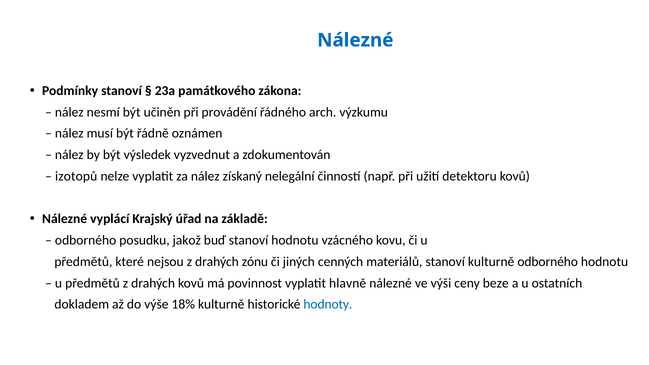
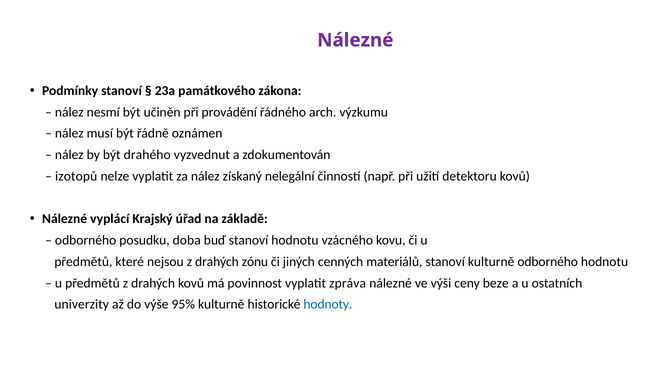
Nálezné at (355, 40) colour: blue -> purple
výsledek: výsledek -> drahého
jakož: jakož -> doba
hlavně: hlavně -> zpráva
dokladem: dokladem -> univerzity
18%: 18% -> 95%
